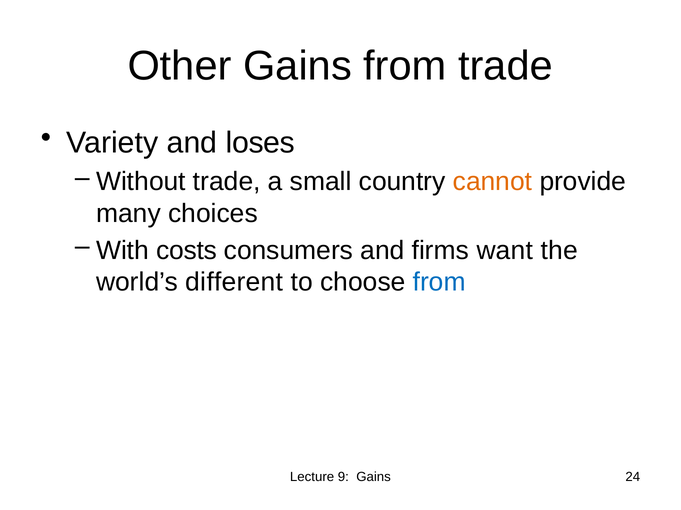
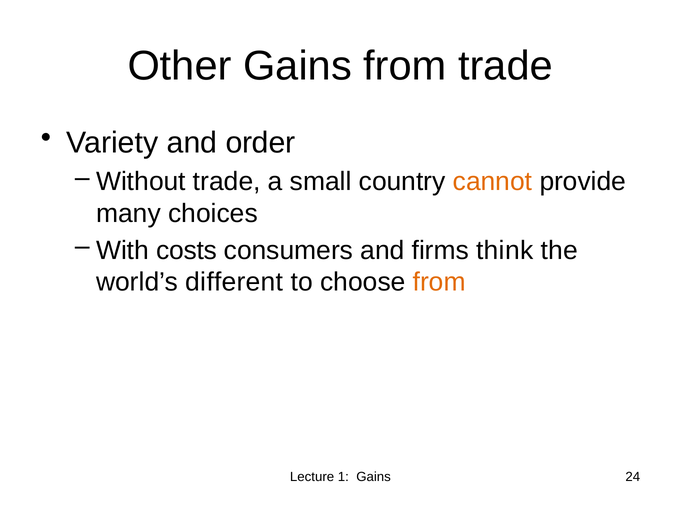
loses: loses -> order
want: want -> think
from at (439, 282) colour: blue -> orange
9: 9 -> 1
